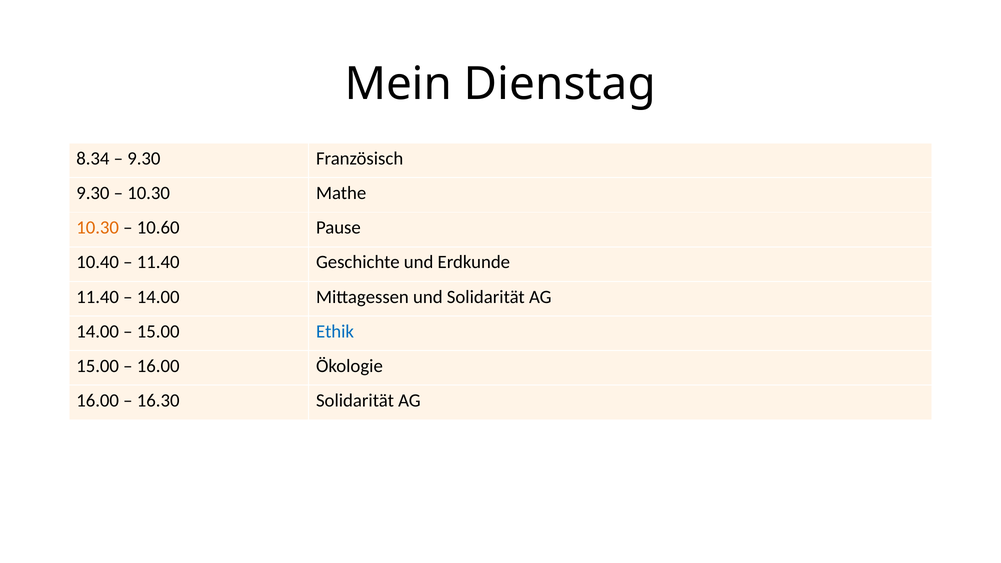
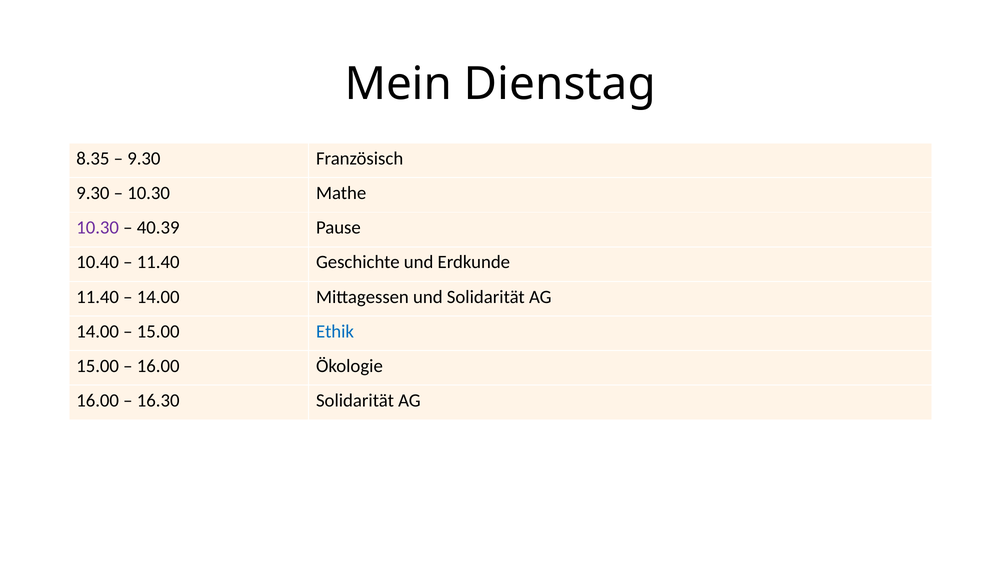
8.34: 8.34 -> 8.35
10.30 at (98, 228) colour: orange -> purple
10.60: 10.60 -> 40.39
